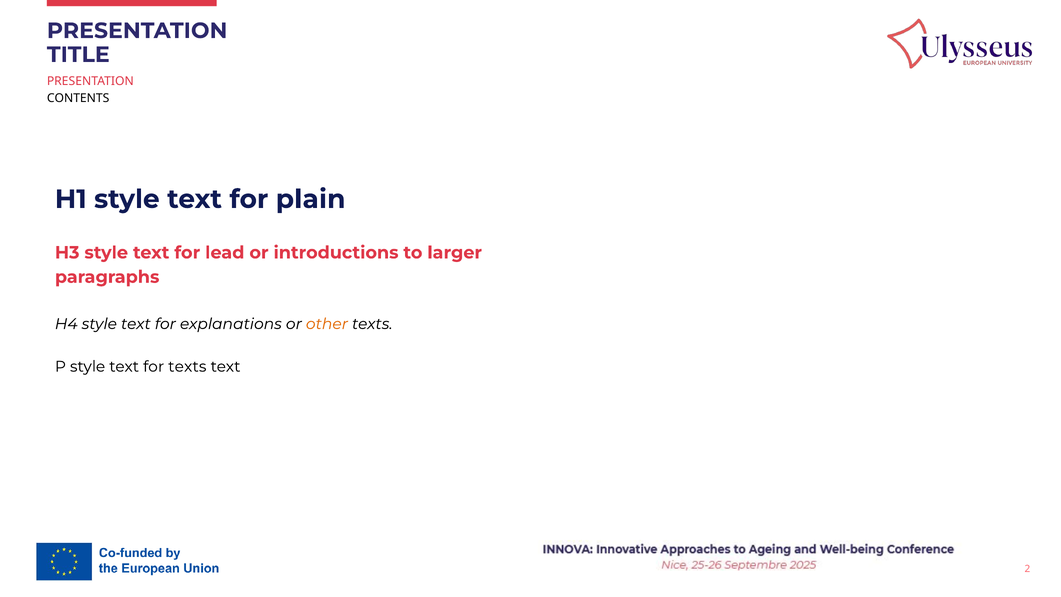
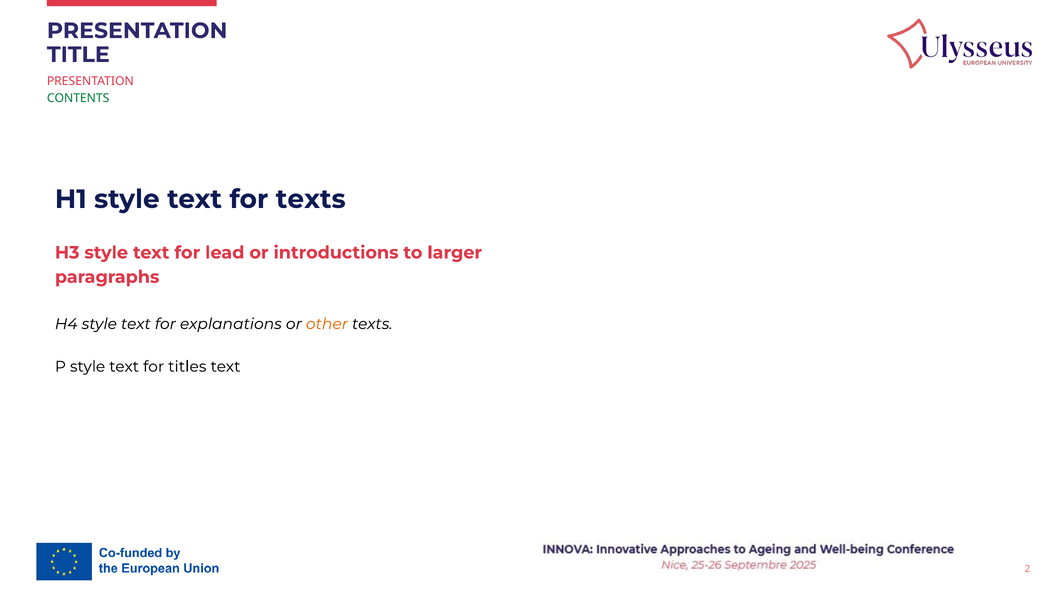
CONTENTS colour: black -> green
for plain: plain -> texts
for texts: texts -> titles
